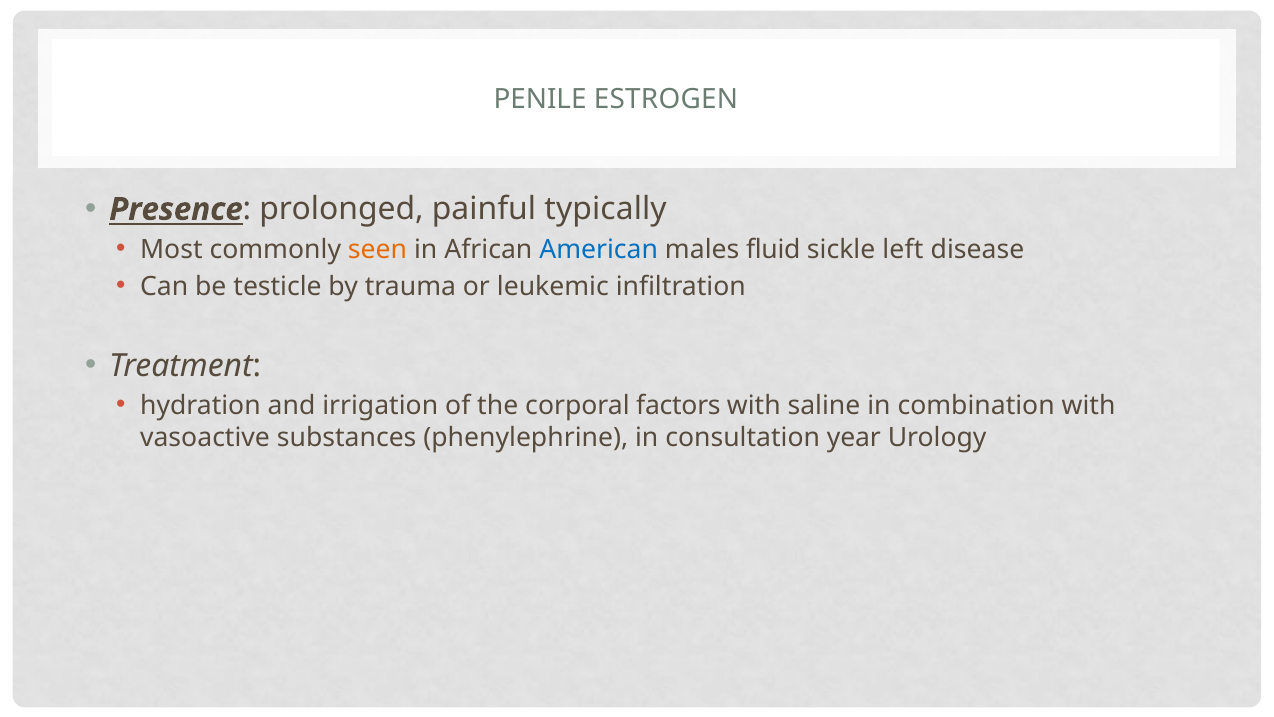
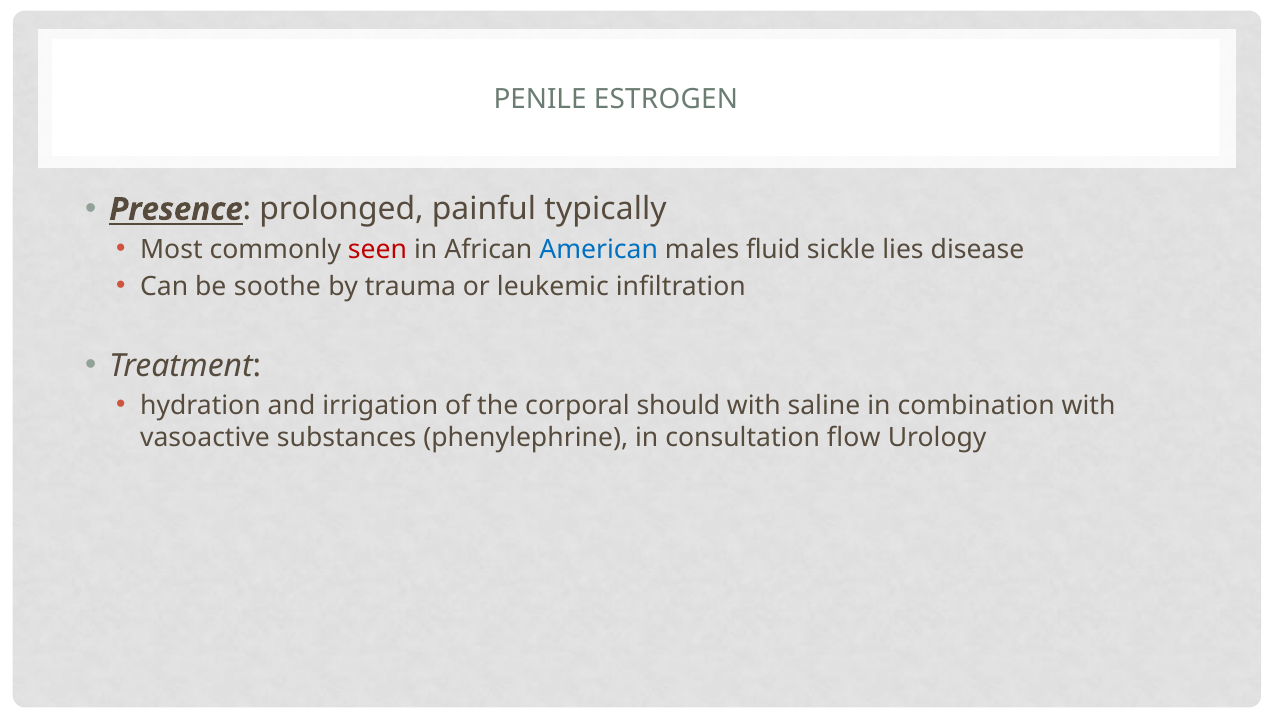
seen colour: orange -> red
left: left -> lies
testicle: testicle -> soothe
factors: factors -> should
year: year -> flow
